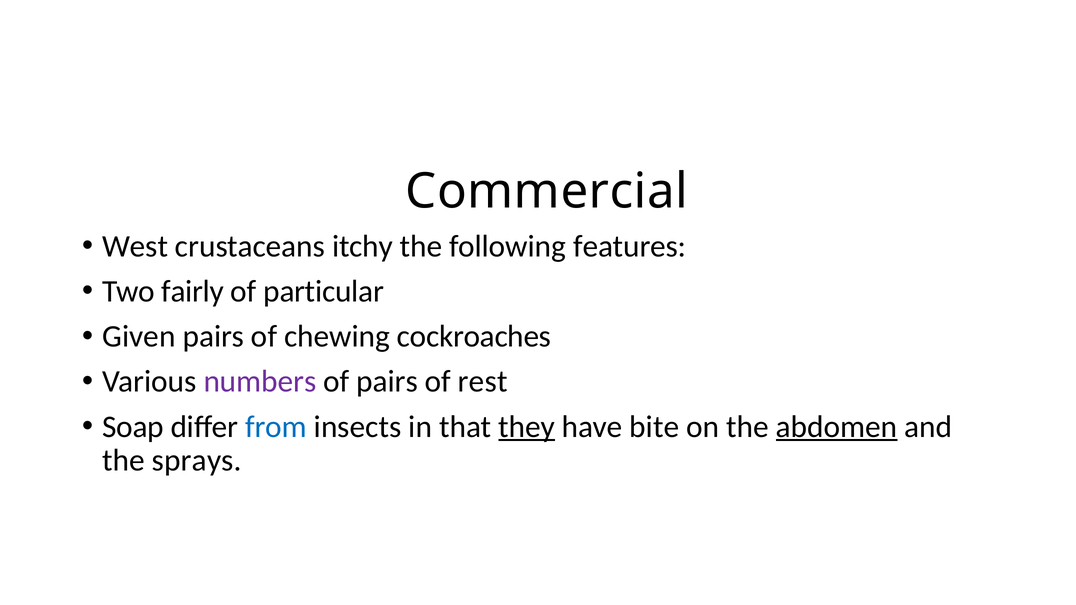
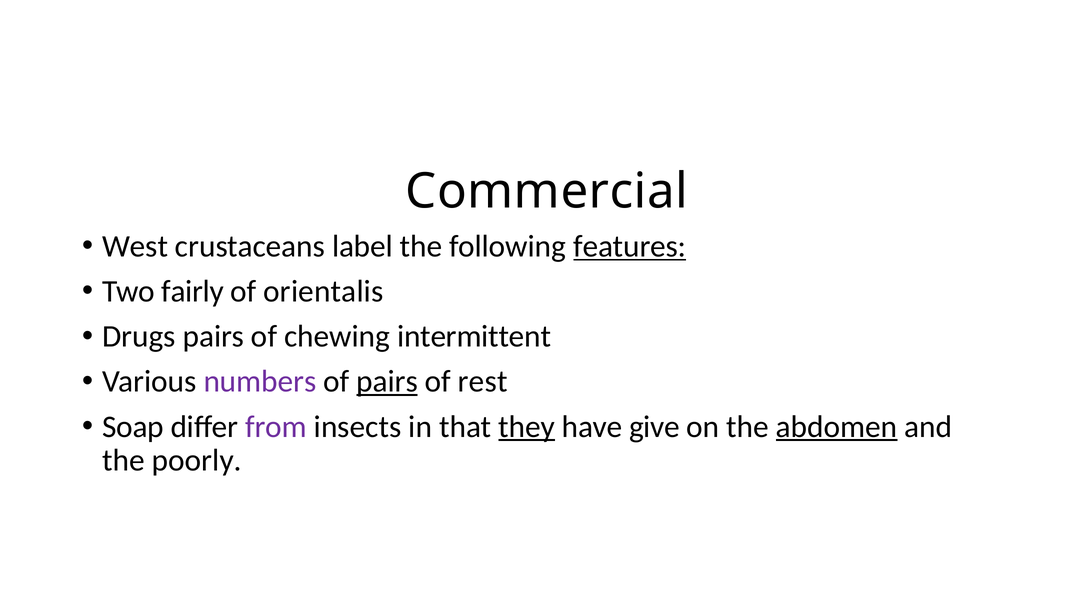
itchy: itchy -> label
features underline: none -> present
particular: particular -> orientalis
Given: Given -> Drugs
cockroaches: cockroaches -> intermittent
pairs at (387, 382) underline: none -> present
from colour: blue -> purple
bite: bite -> give
sprays: sprays -> poorly
